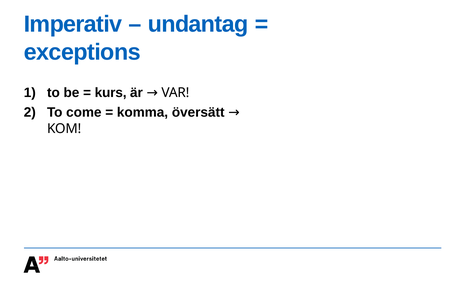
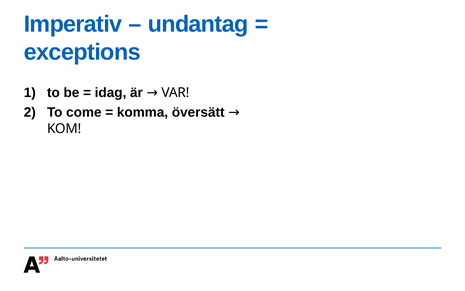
kurs: kurs -> idag
